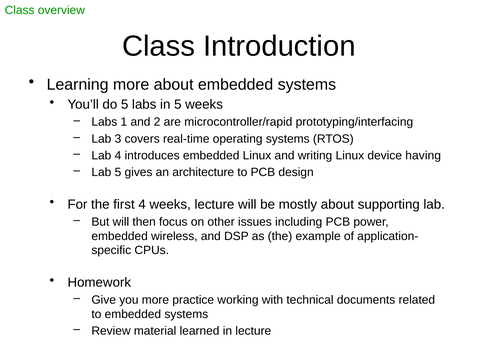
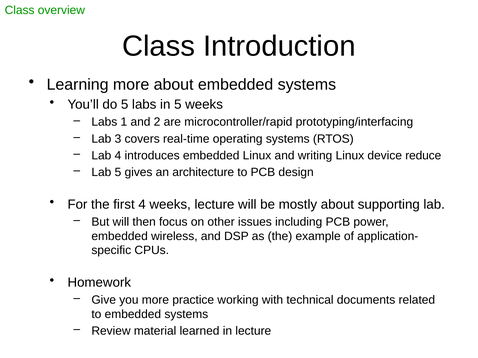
having: having -> reduce
